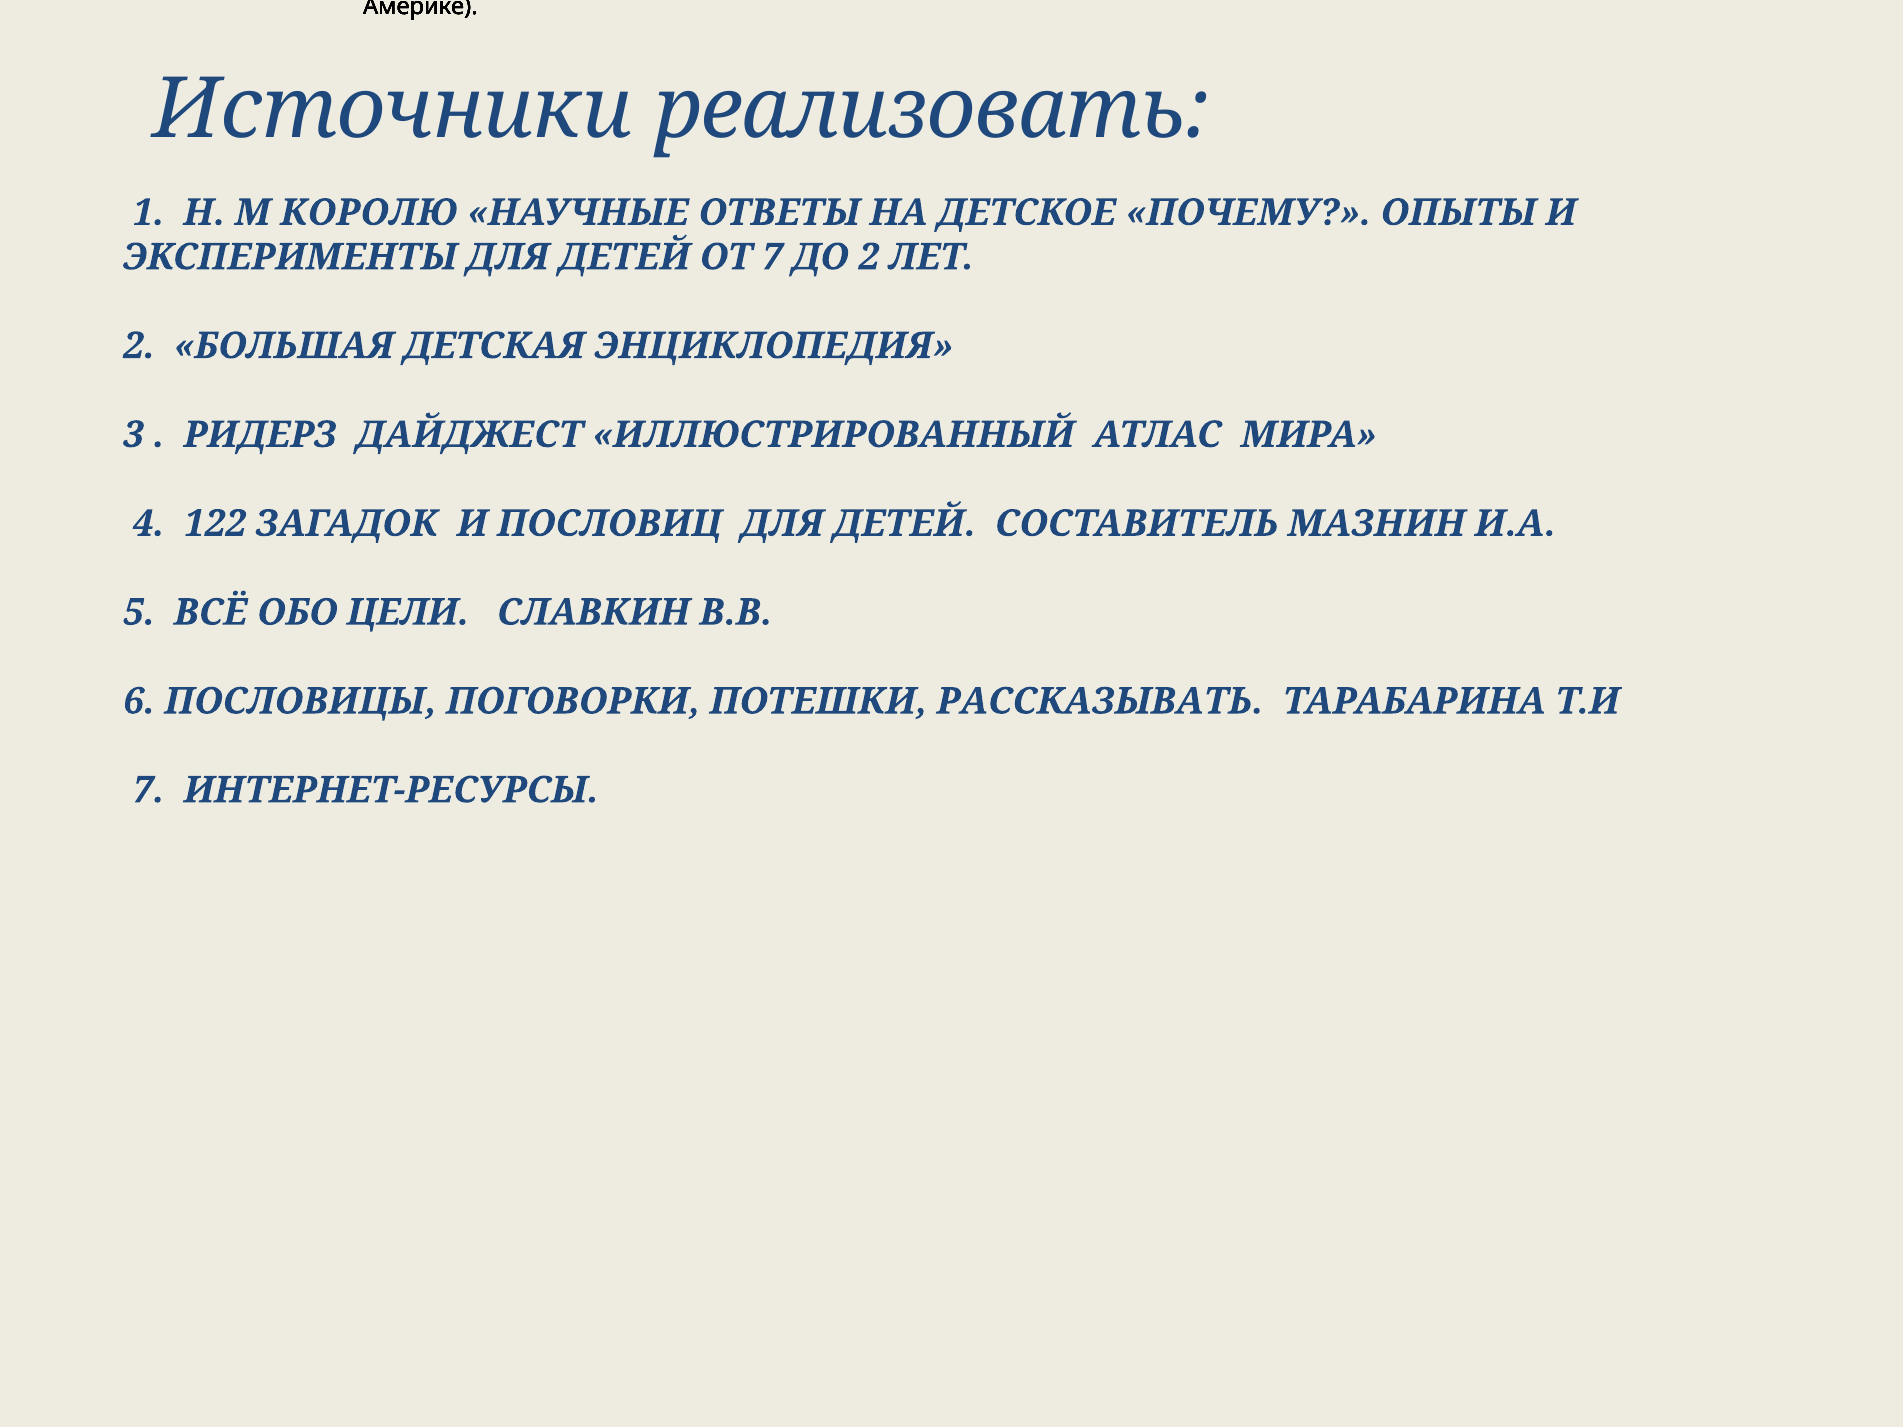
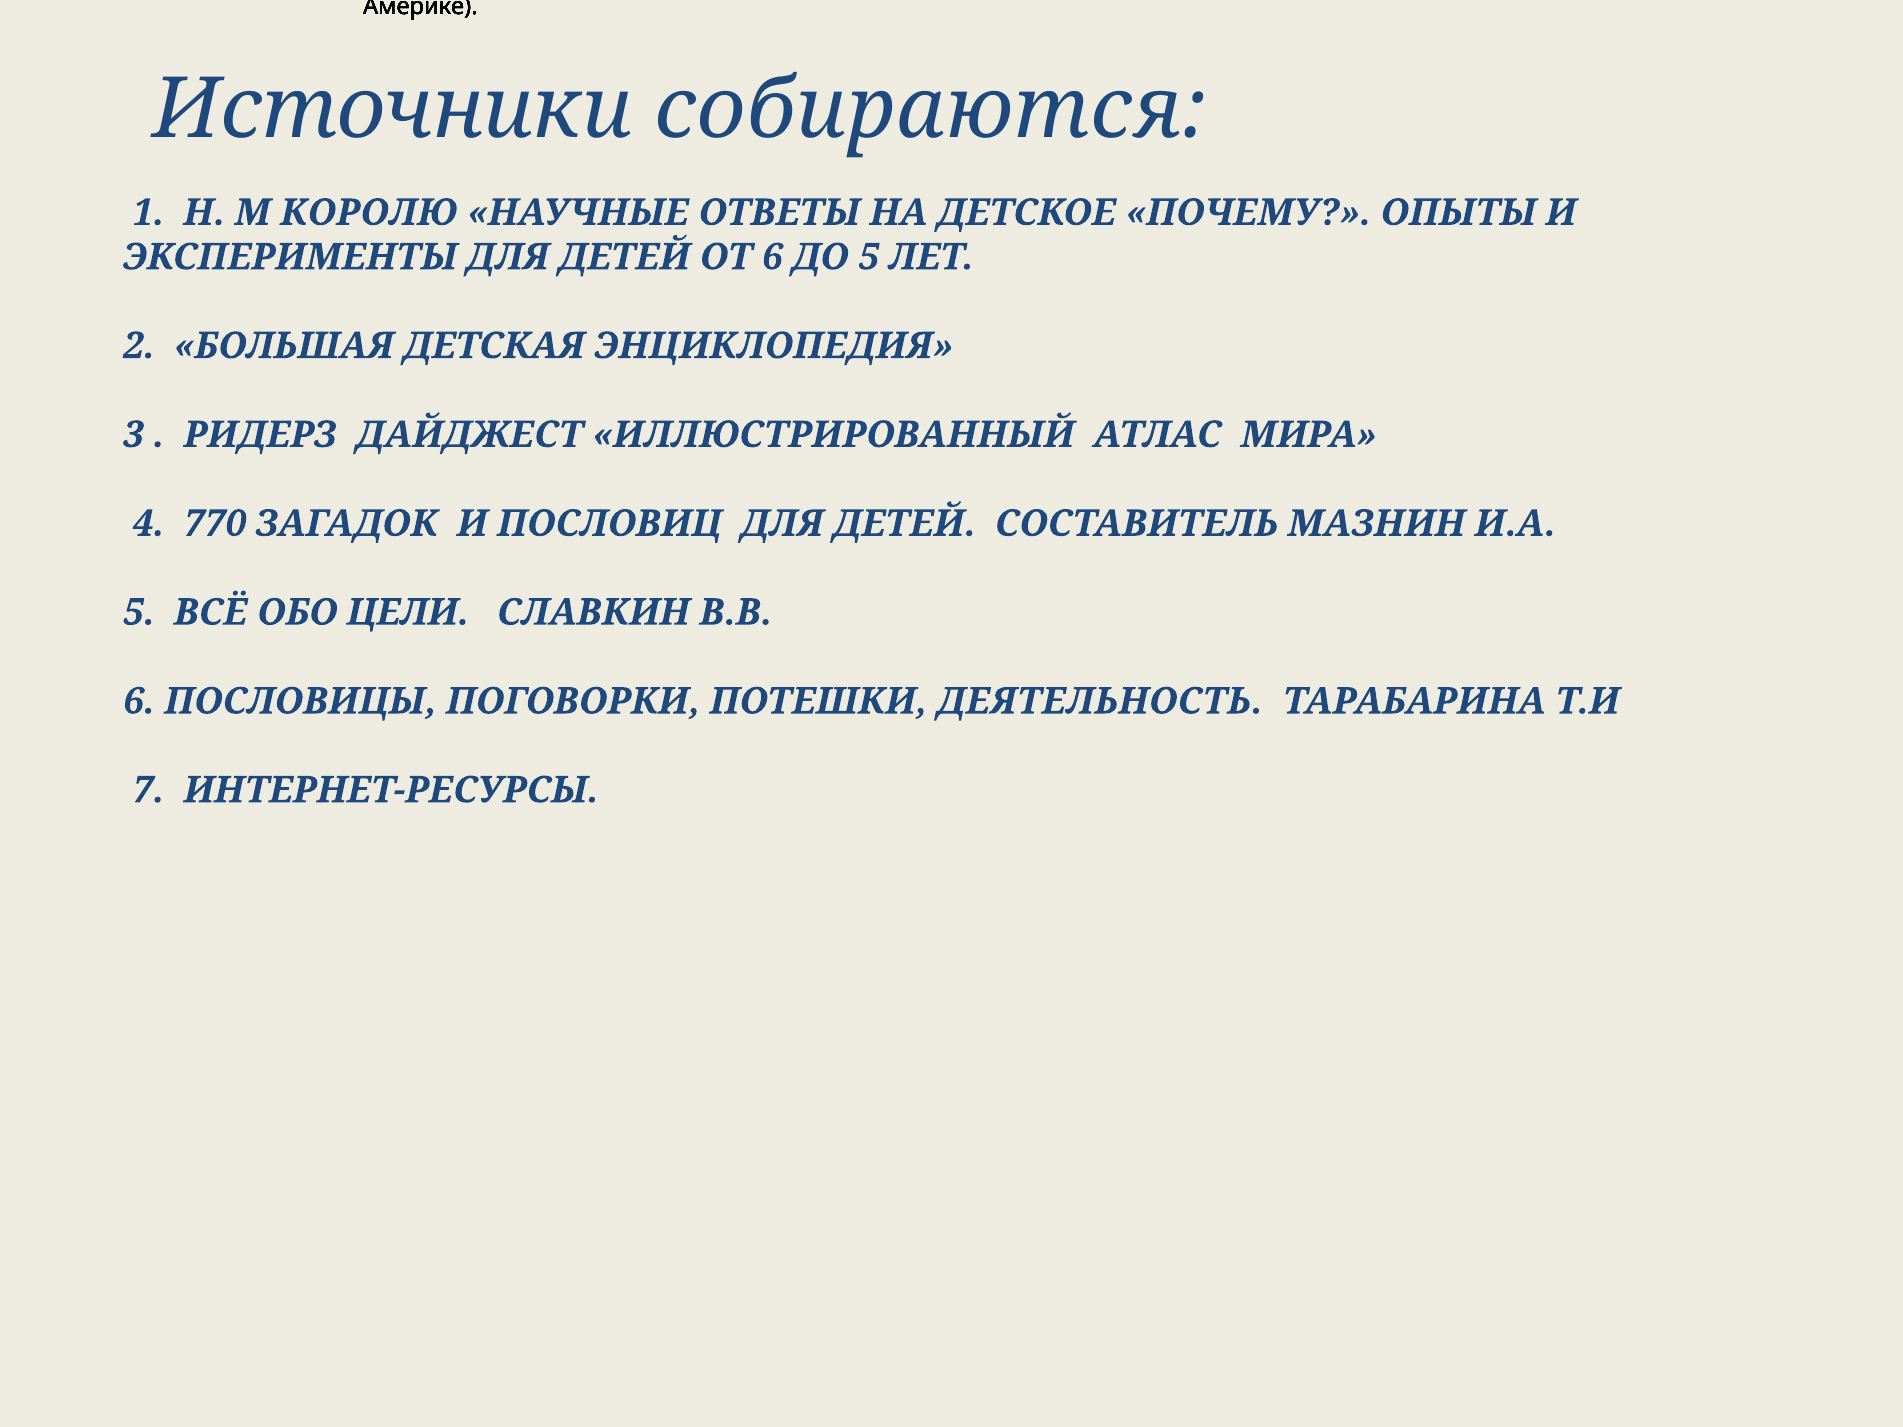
реализовать: реализовать -> собираются
ОТ 7: 7 -> 6
ДО 2: 2 -> 5
122: 122 -> 770
РАССКАЗЫВАТЬ: РАССКАЗЫВАТЬ -> ДЕЯТЕЛЬНОСТЬ
